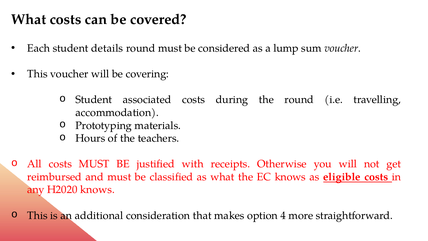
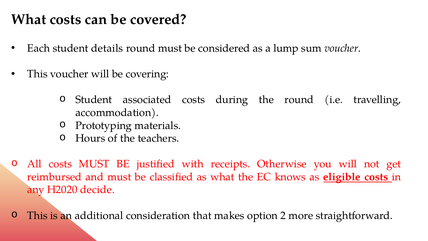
H2020 knows: knows -> decide
4: 4 -> 2
